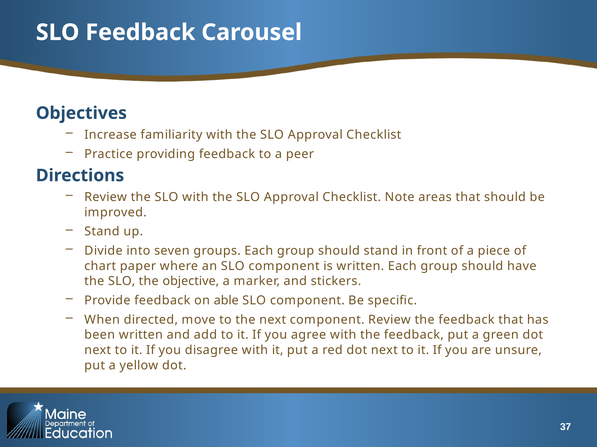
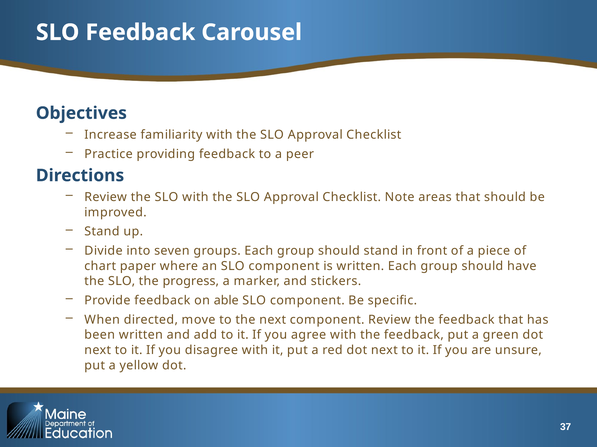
objective: objective -> progress
